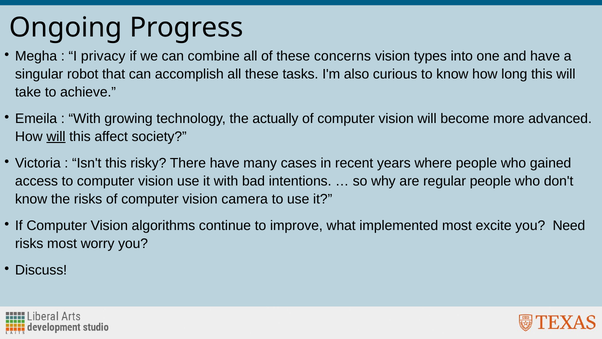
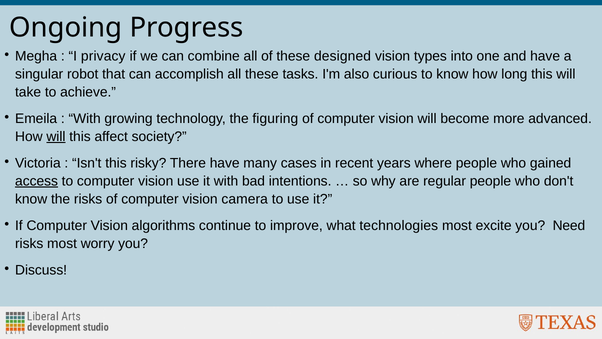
concerns: concerns -> designed
actually: actually -> figuring
access underline: none -> present
implemented: implemented -> technologies
